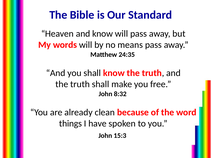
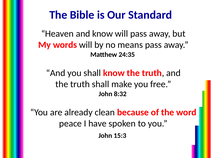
things: things -> peace
